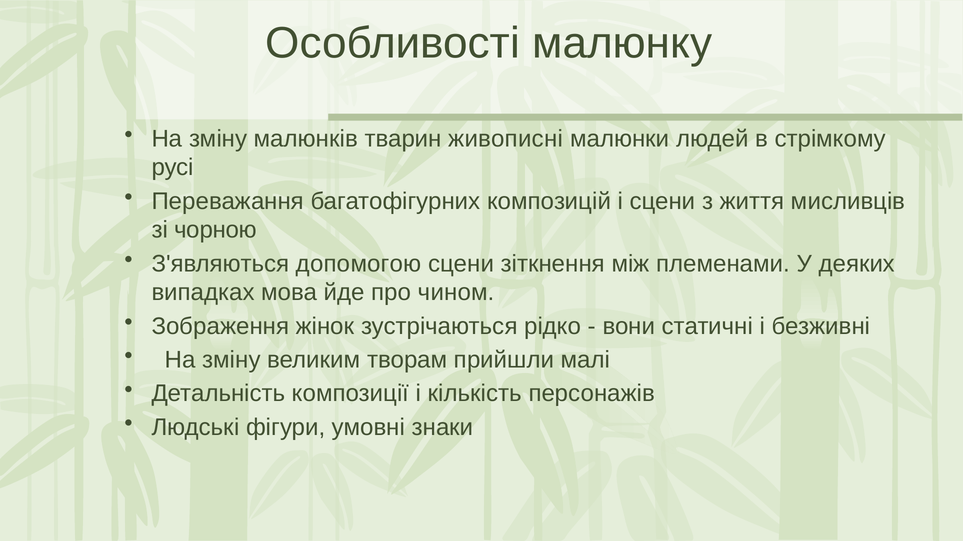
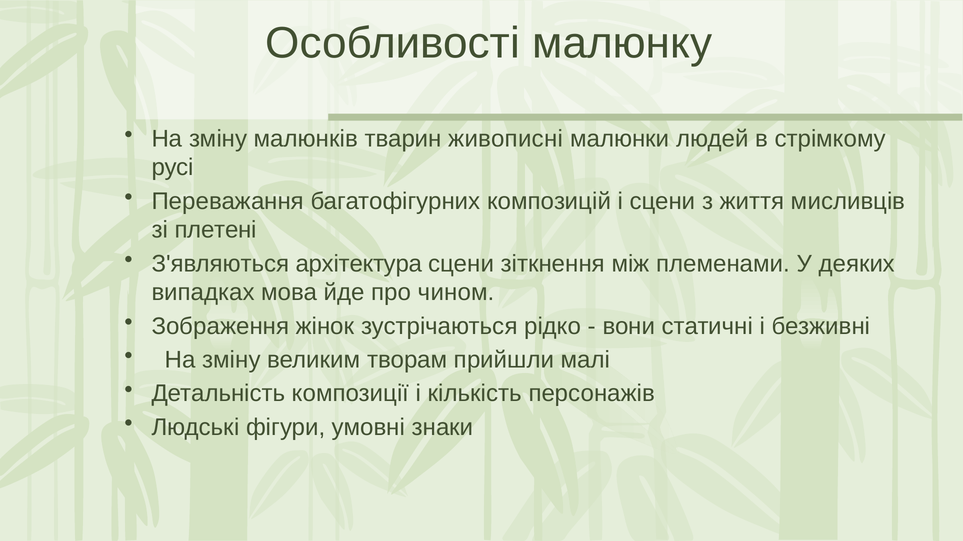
чорною: чорною -> плетені
допомогою: допомогою -> архітектура
